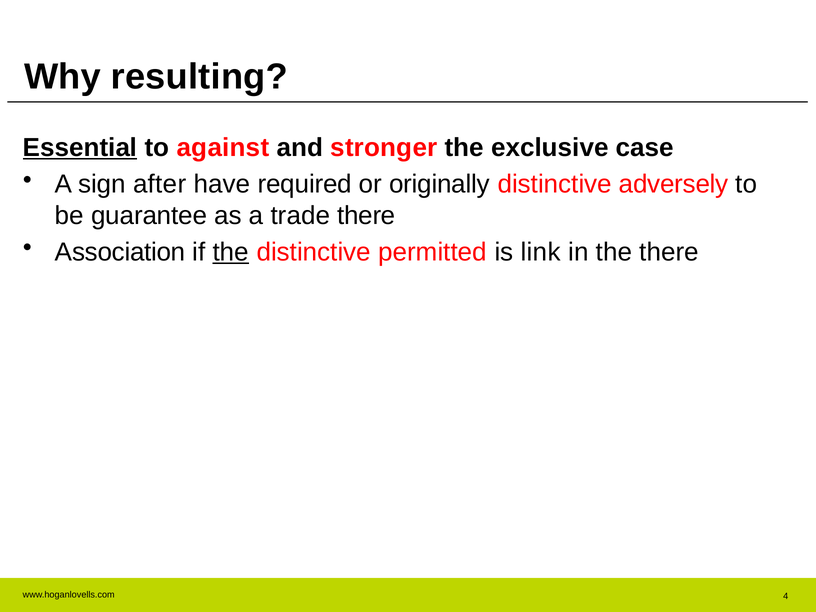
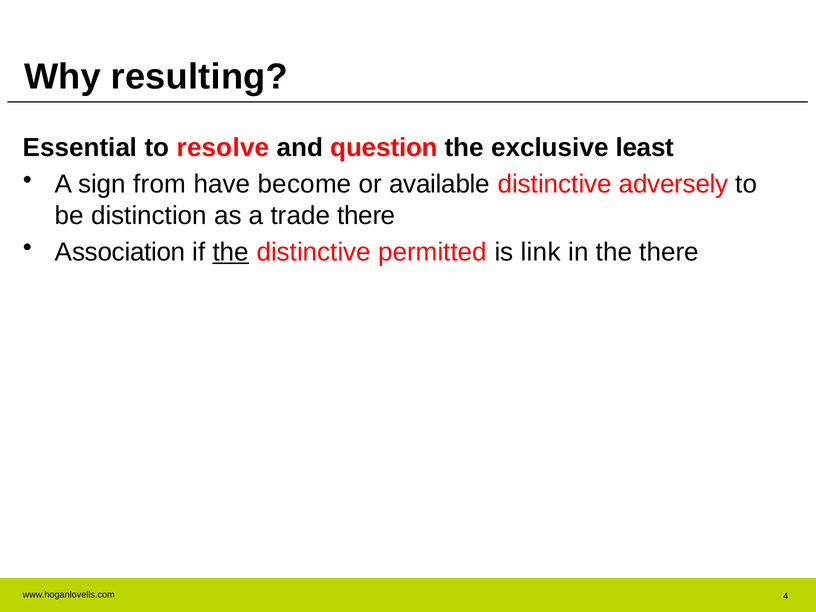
Essential underline: present -> none
against: against -> resolve
stronger: stronger -> question
case: case -> least
after: after -> from
required: required -> become
originally: originally -> available
guarantee: guarantee -> distinction
